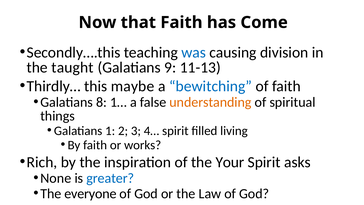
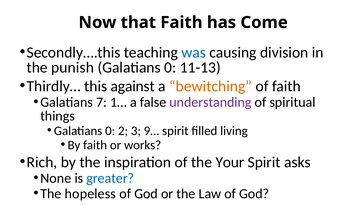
taught: taught -> punish
9 at (170, 68): 9 -> 0
maybe: maybe -> against
bewitching colour: blue -> orange
8: 8 -> 7
understanding colour: orange -> purple
1 at (110, 131): 1 -> 0
4…: 4… -> 9…
everyone: everyone -> hopeless
